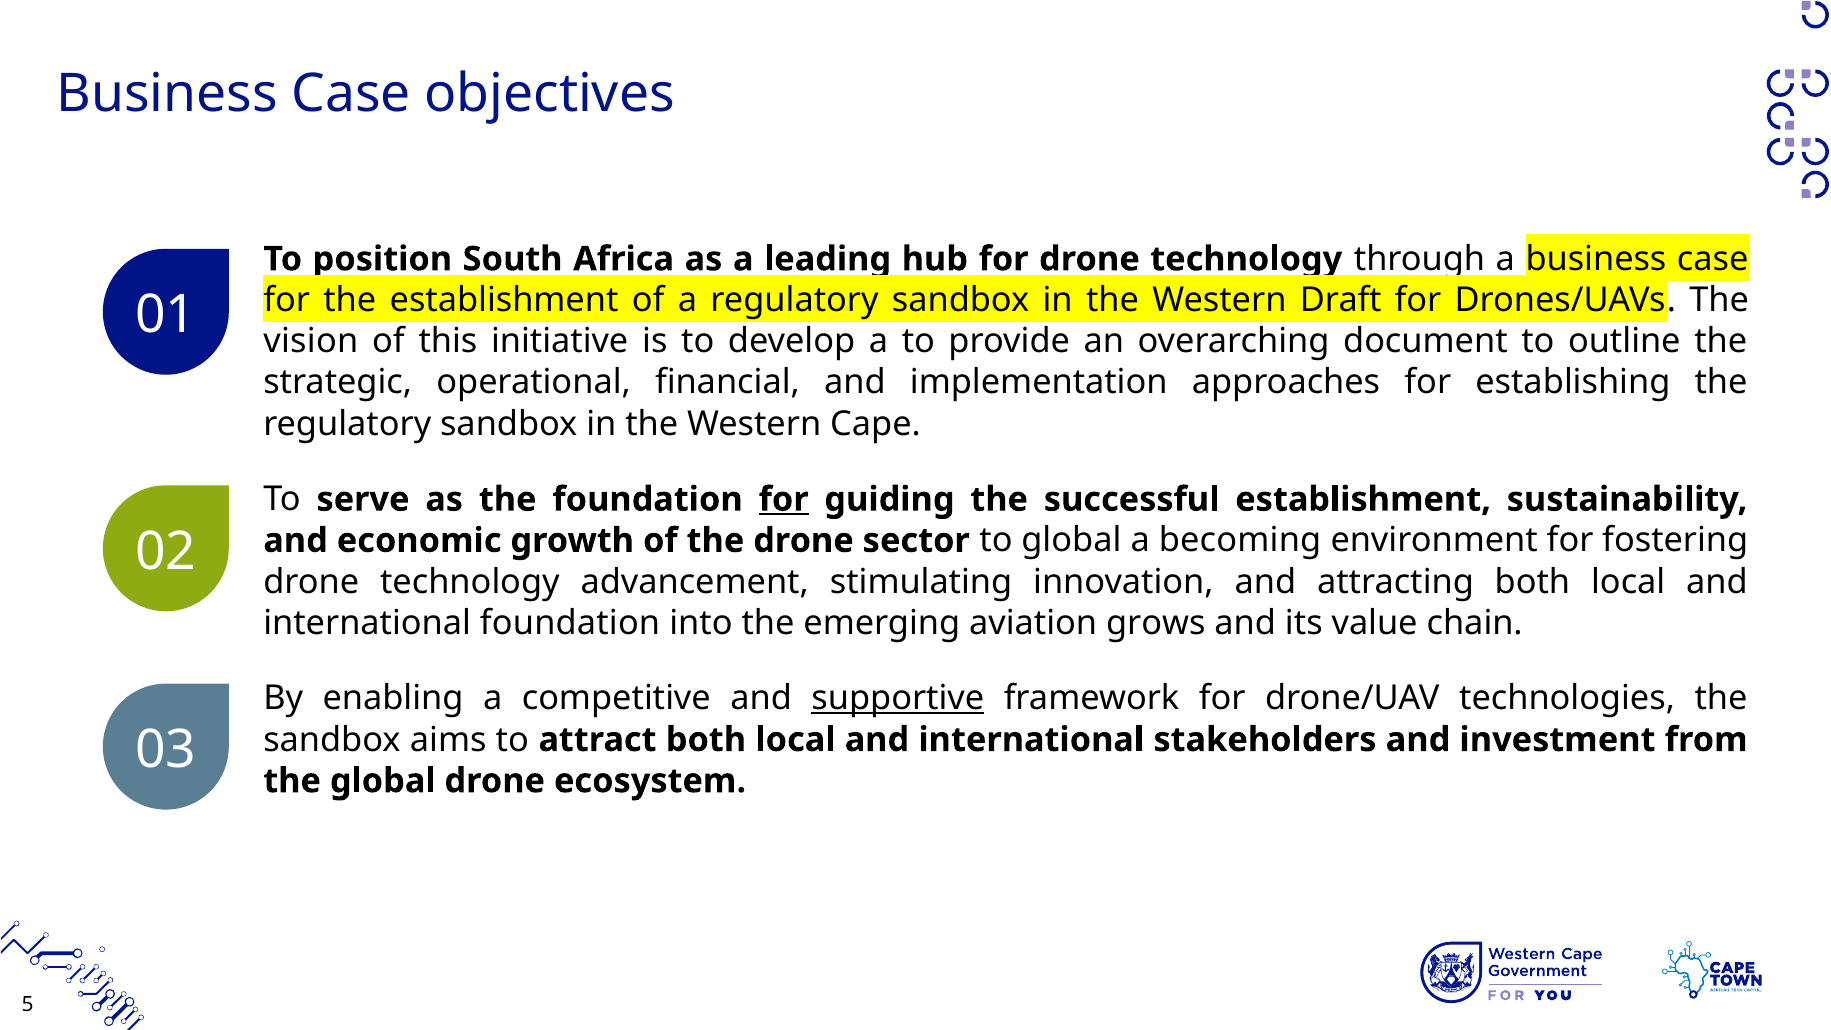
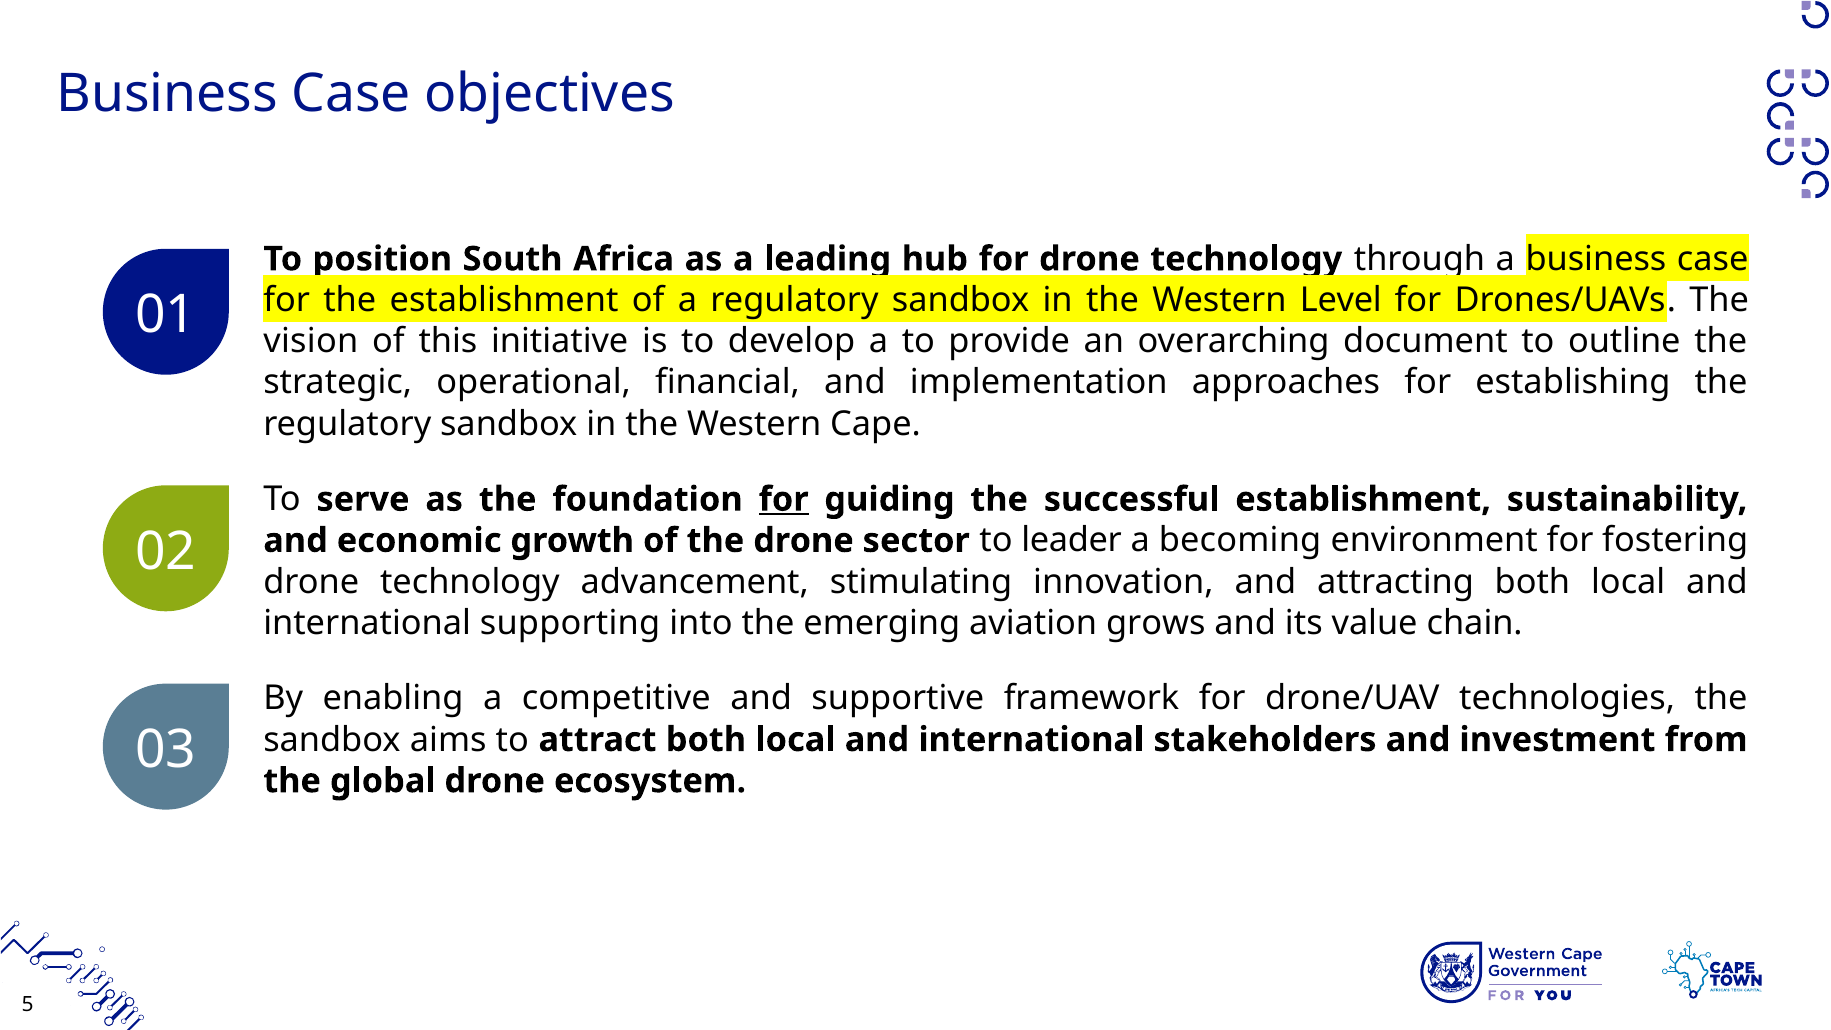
Draft: Draft -> Level
to global: global -> leader
international foundation: foundation -> supporting
supportive underline: present -> none
